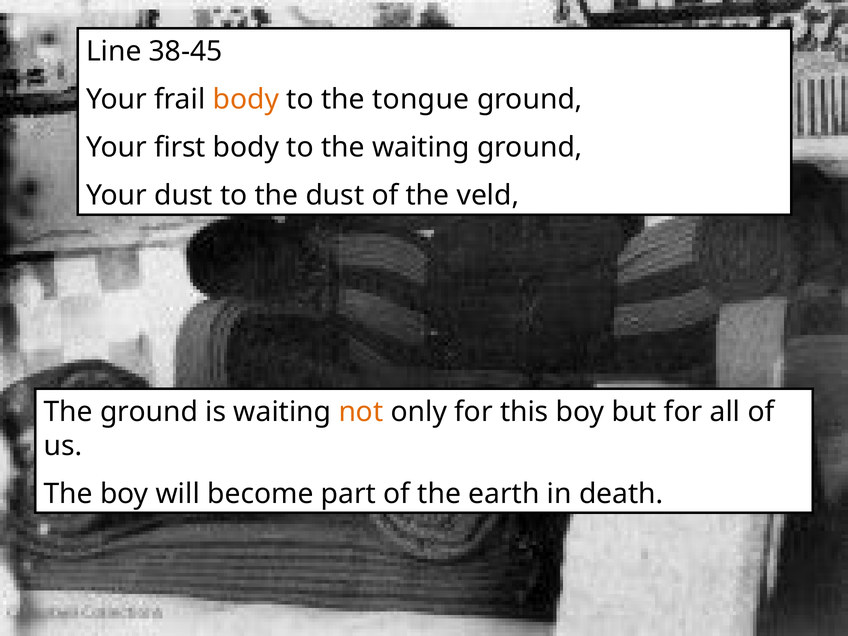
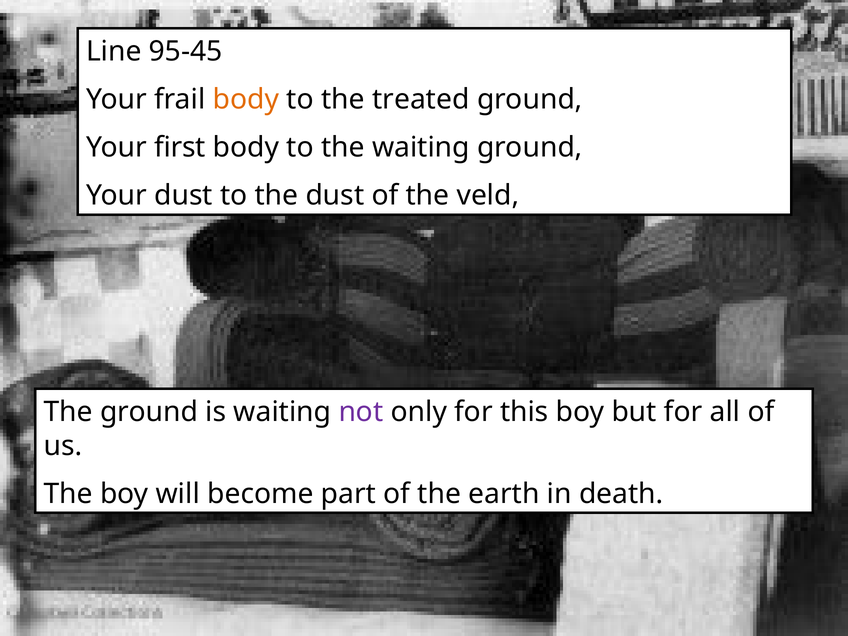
38-45: 38-45 -> 95-45
tongue: tongue -> treated
not colour: orange -> purple
